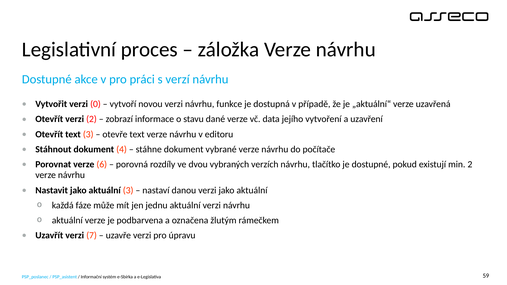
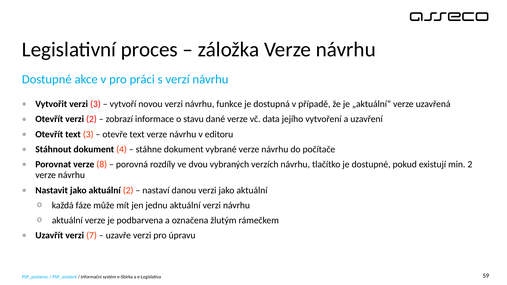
verzi 0: 0 -> 3
6: 6 -> 8
aktuální 3: 3 -> 2
